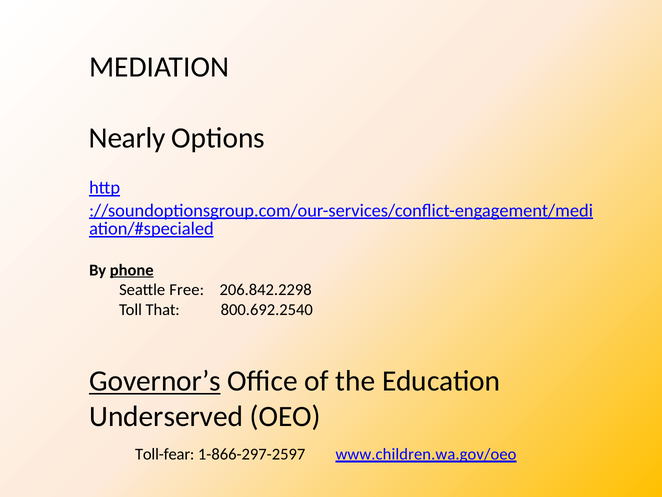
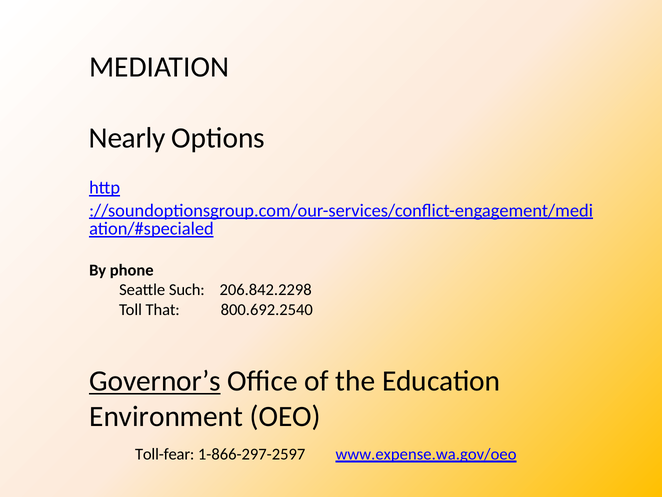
phone underline: present -> none
Free: Free -> Such
Underserved: Underserved -> Environment
www.children.wa.gov/oeo: www.children.wa.gov/oeo -> www.expense.wa.gov/oeo
